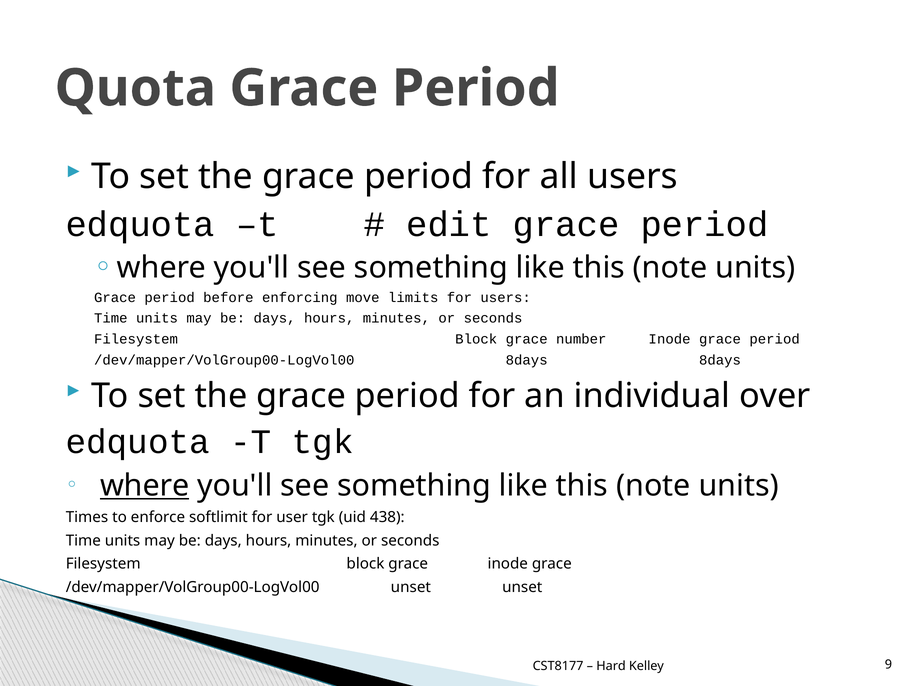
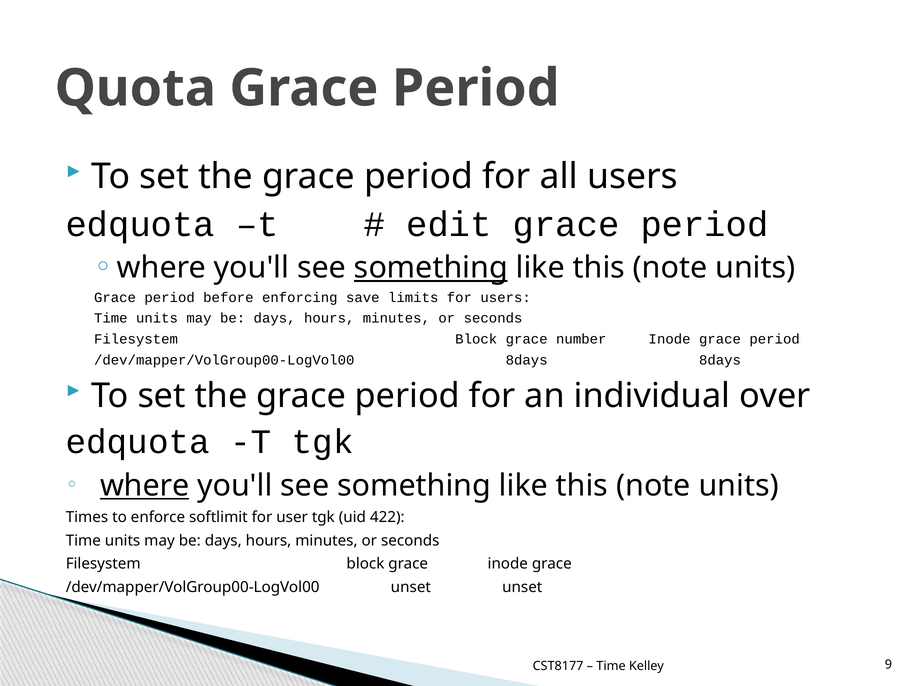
something at (431, 268) underline: none -> present
move: move -> save
438: 438 -> 422
Hard at (611, 666): Hard -> Time
